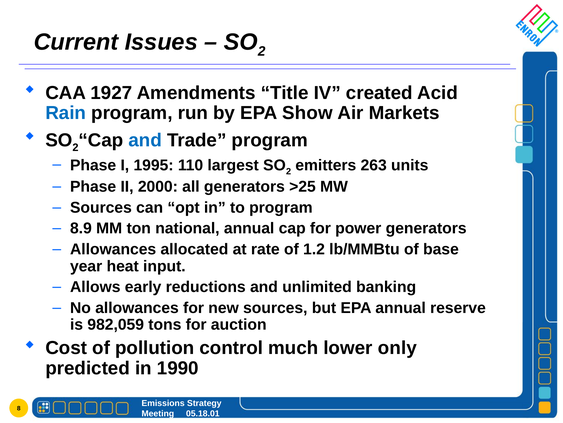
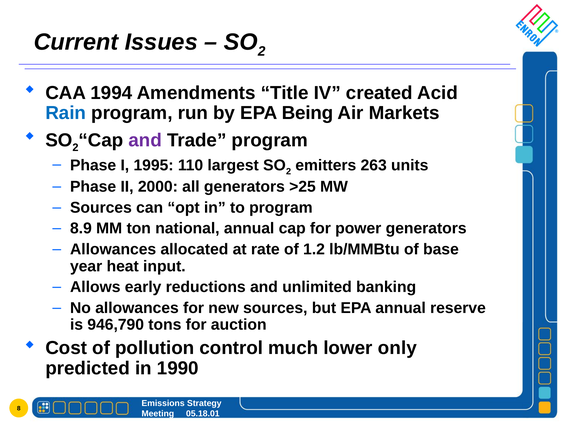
1927: 1927 -> 1994
Show: Show -> Being
and at (145, 140) colour: blue -> purple
982,059: 982,059 -> 946,790
